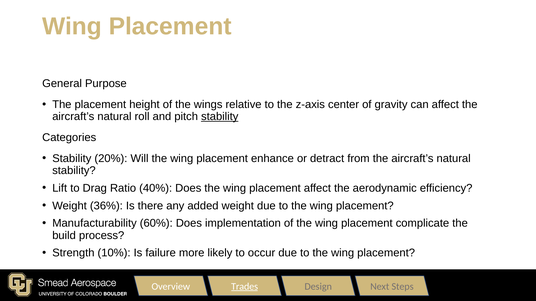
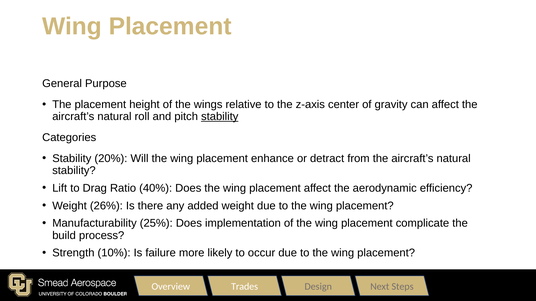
36%: 36% -> 26%
60%: 60% -> 25%
Trades underline: present -> none
